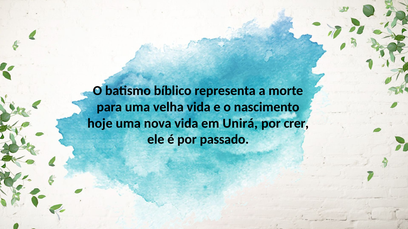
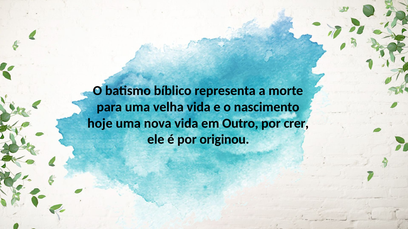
Unirá: Unirá -> Outro
passado: passado -> originou
